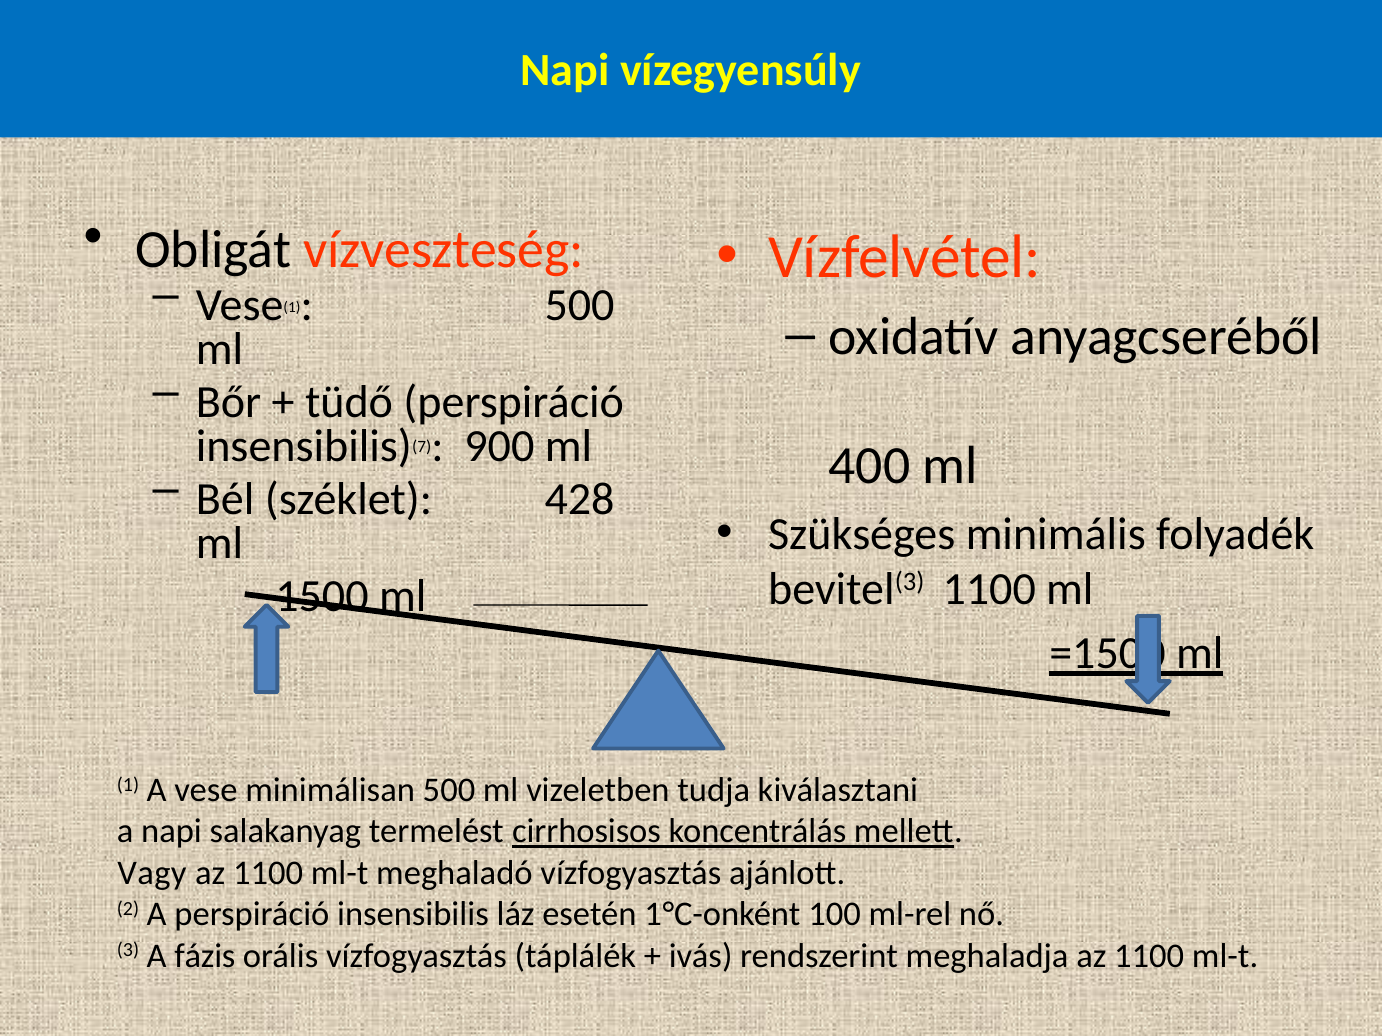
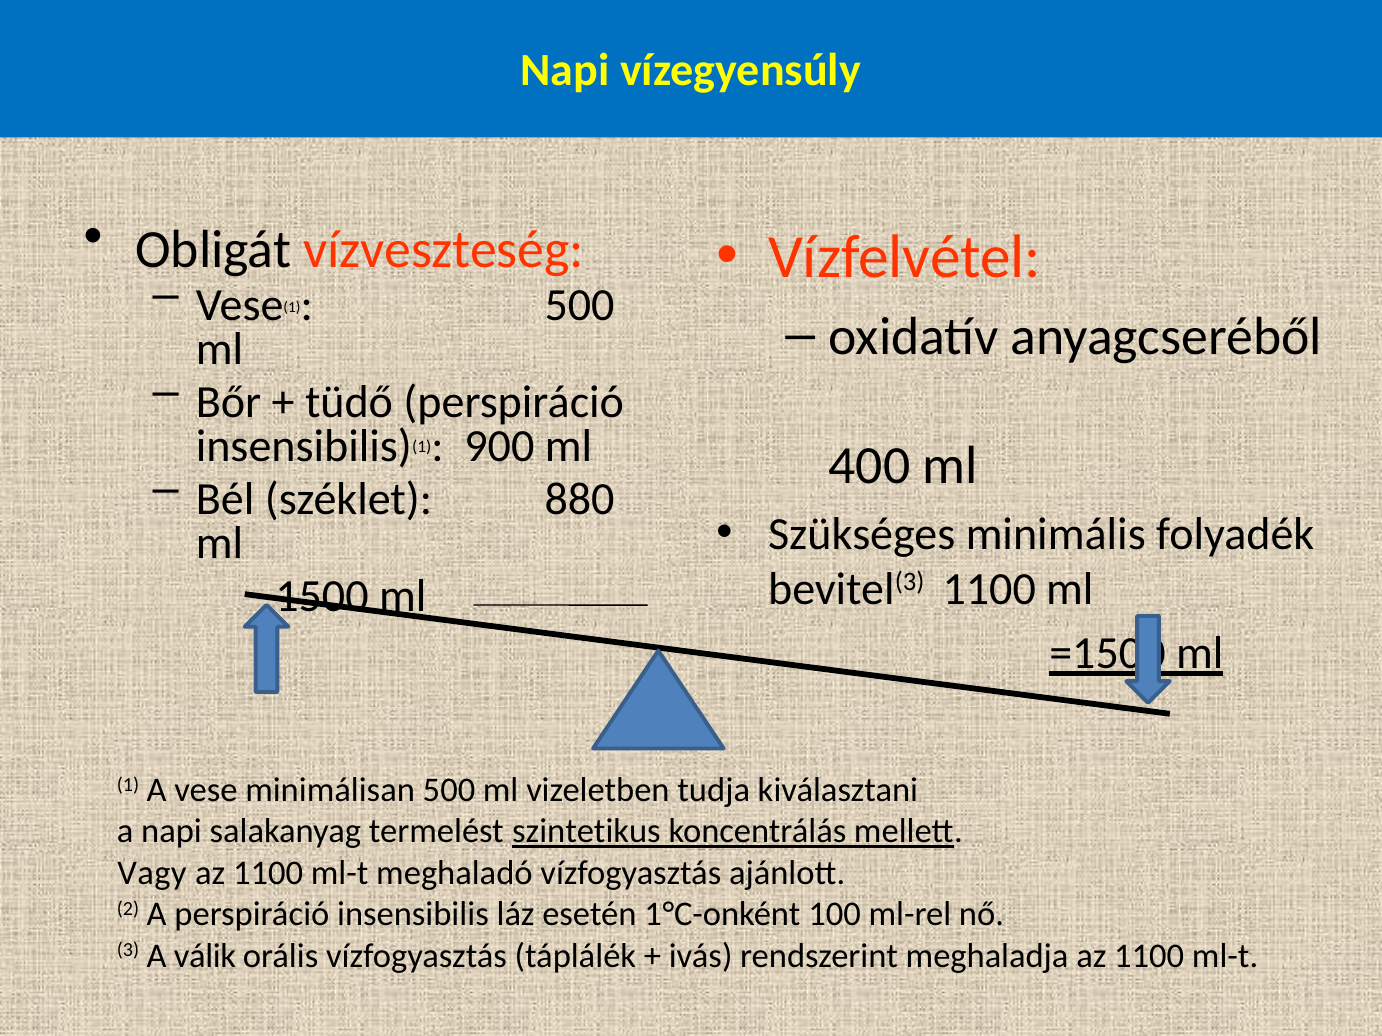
insensibilis 7: 7 -> 1
428: 428 -> 880
cirrhosisos: cirrhosisos -> szintetikus
fázis: fázis -> válik
